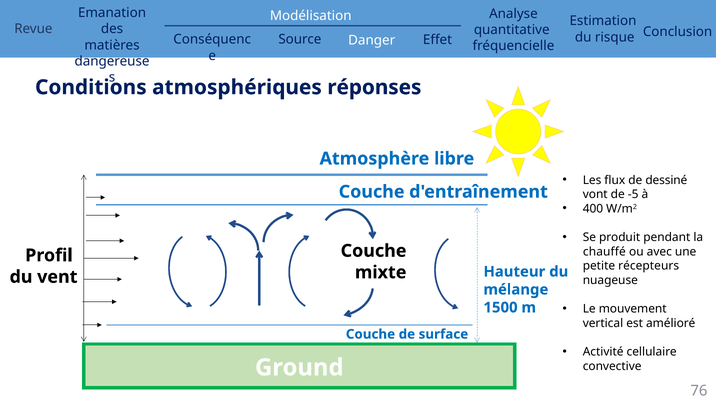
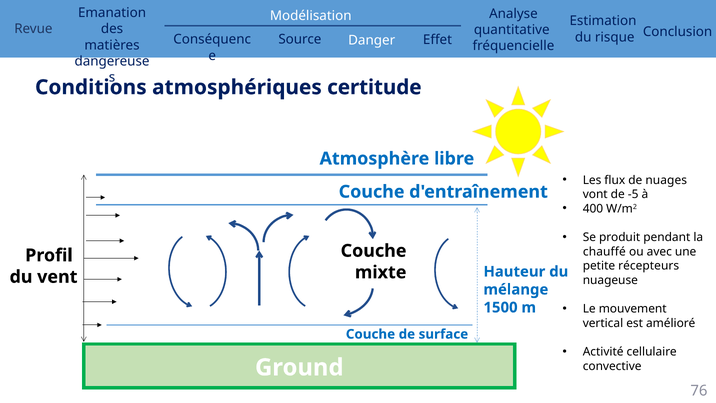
réponses: réponses -> certitude
dessiné: dessiné -> nuages
